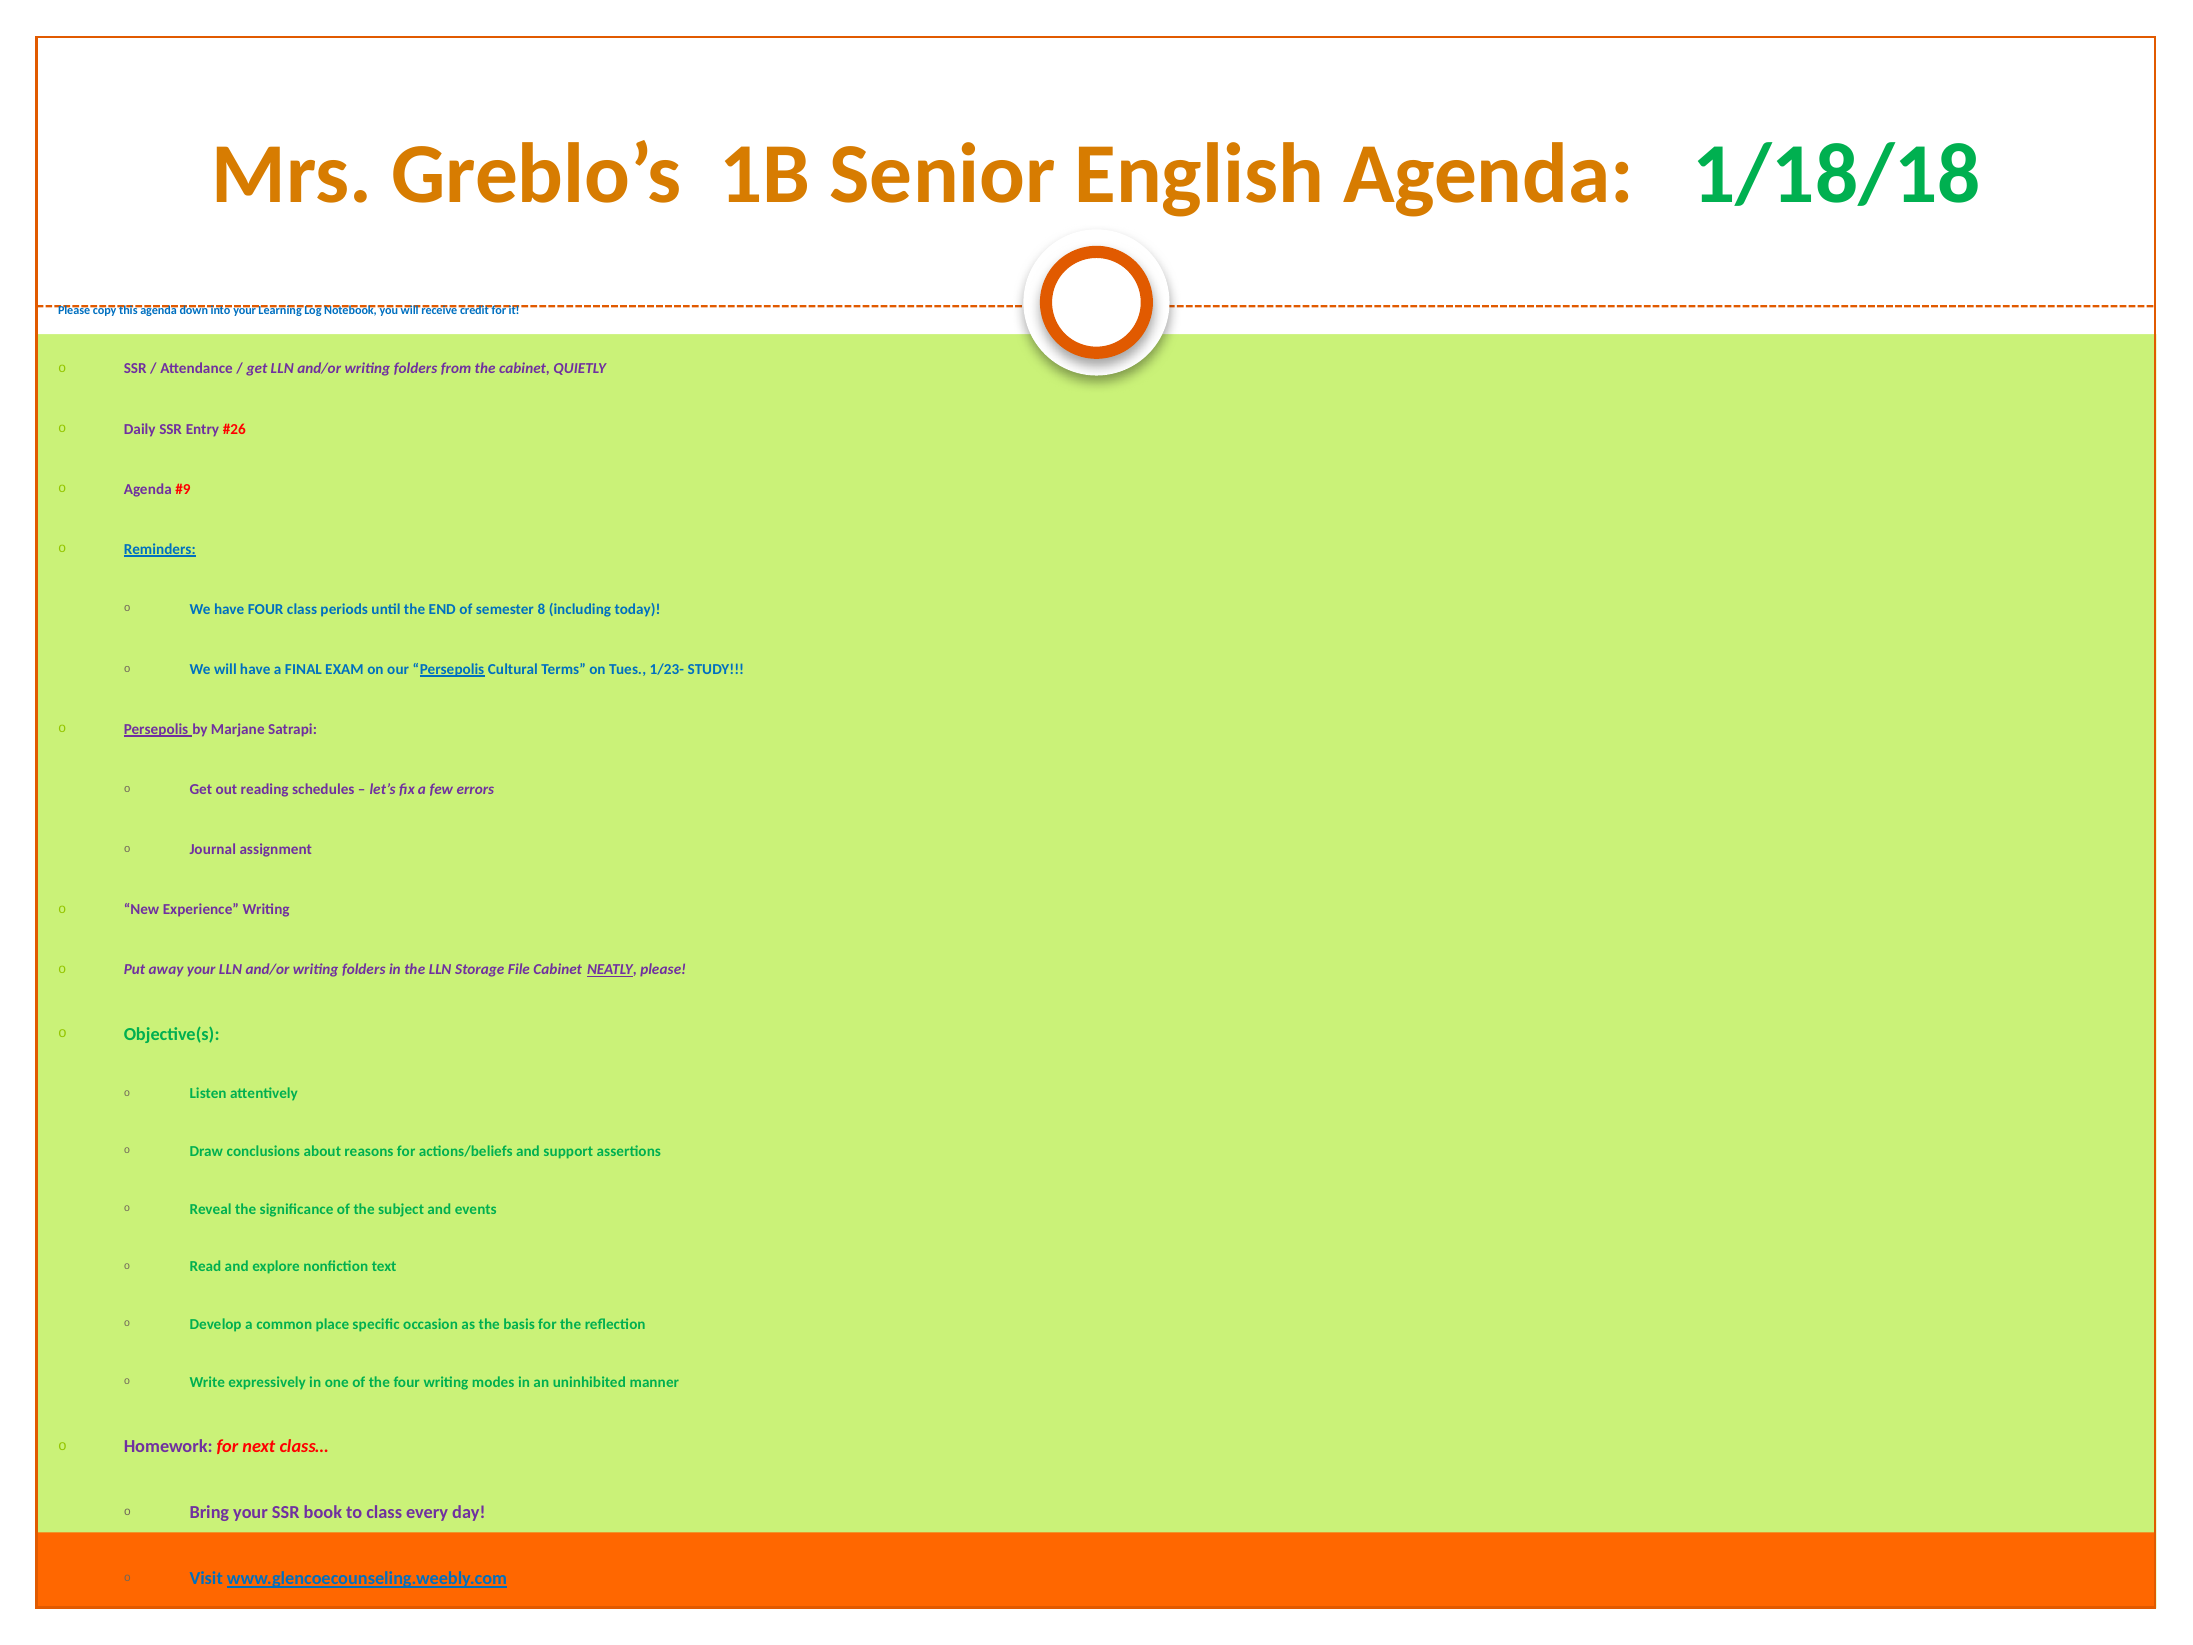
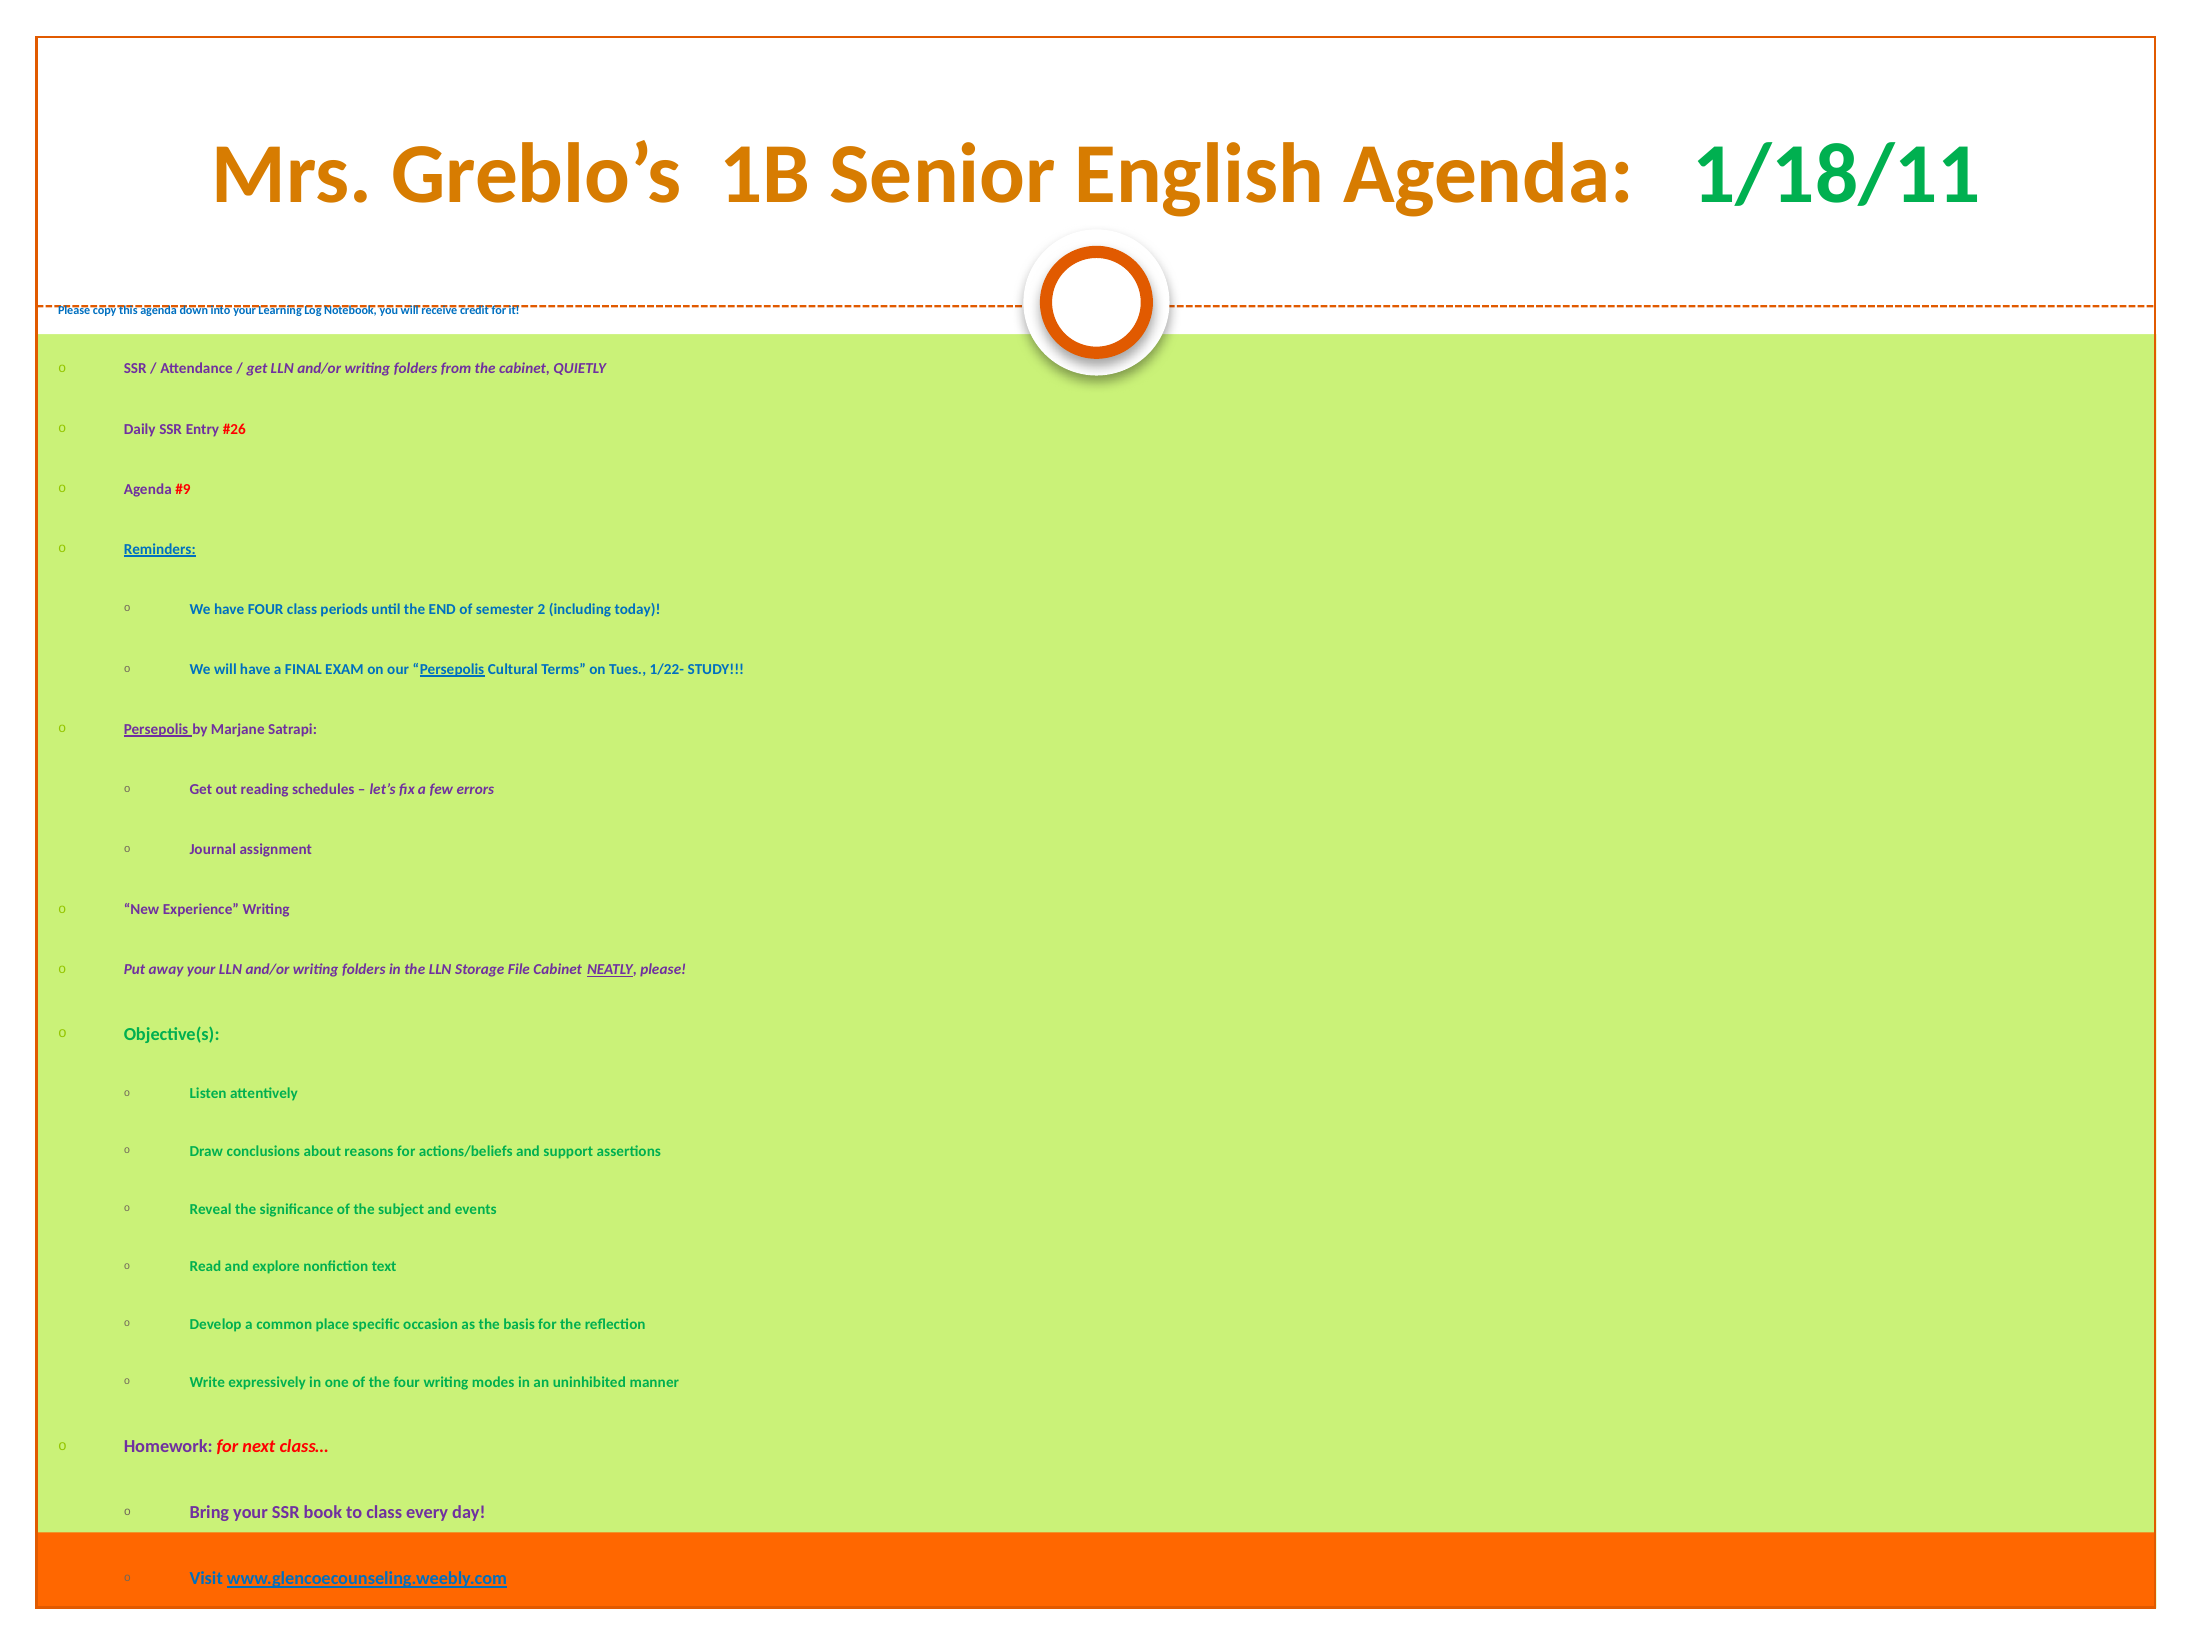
1/18/18: 1/18/18 -> 1/18/11
8: 8 -> 2
1/23-: 1/23- -> 1/22-
